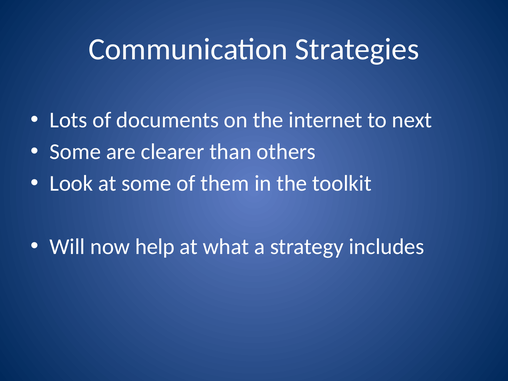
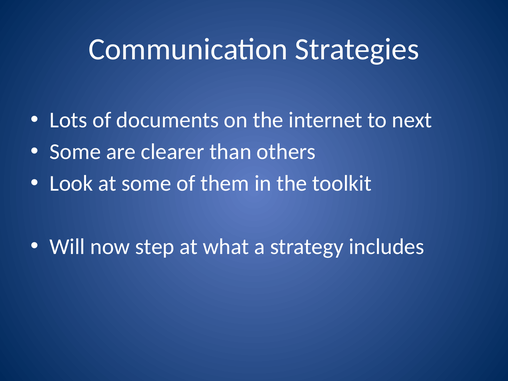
help: help -> step
